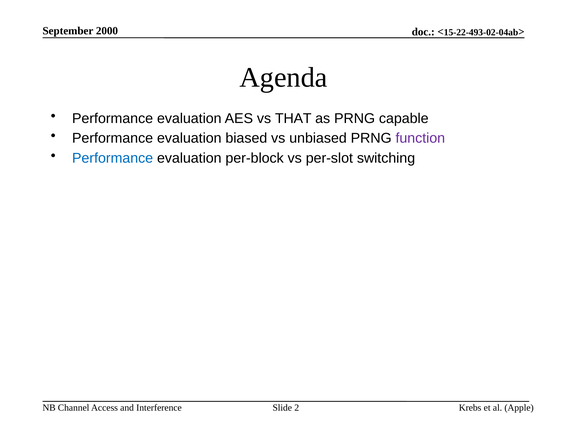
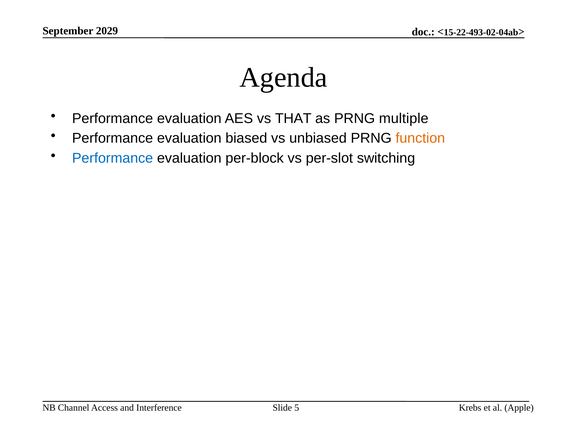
2000: 2000 -> 2029
capable: capable -> multiple
function colour: purple -> orange
2: 2 -> 5
